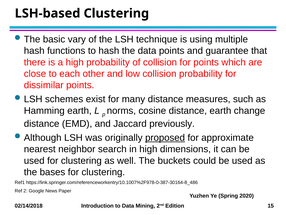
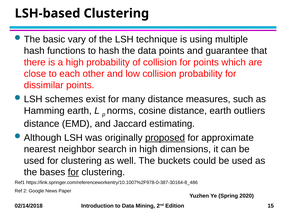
change: change -> outliers
previously: previously -> estimating
for at (73, 172) underline: none -> present
